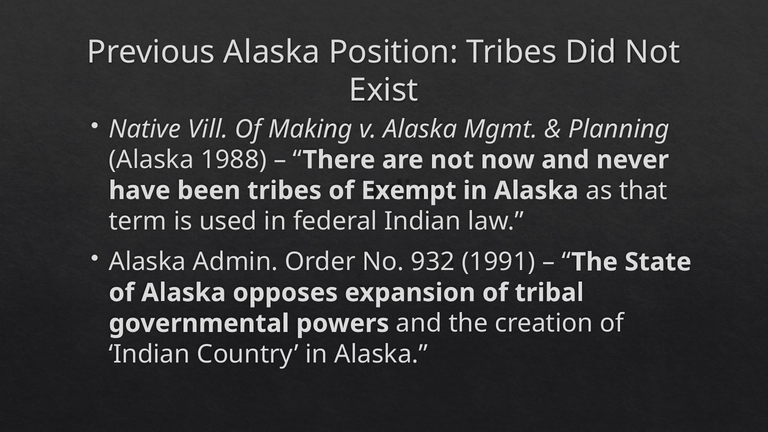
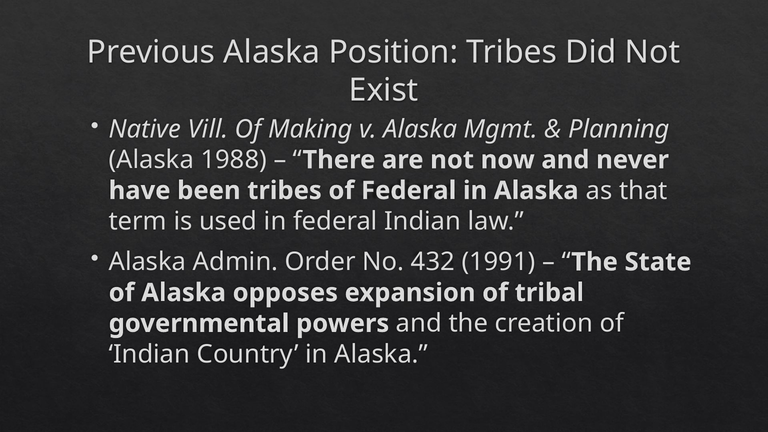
of Exempt: Exempt -> Federal
932: 932 -> 432
